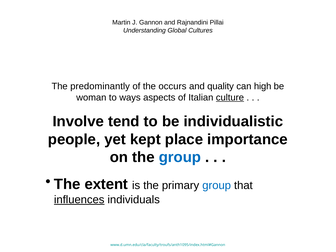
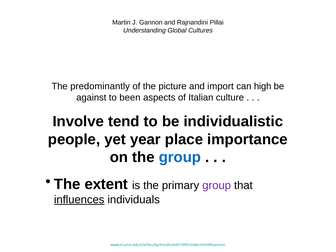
occurs: occurs -> picture
quality: quality -> import
woman: woman -> against
ways: ways -> been
culture underline: present -> none
kept: kept -> year
group at (217, 185) colour: blue -> purple
